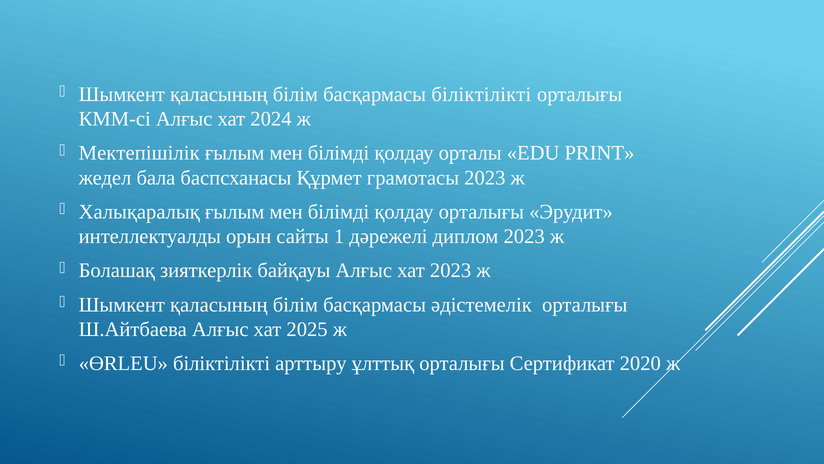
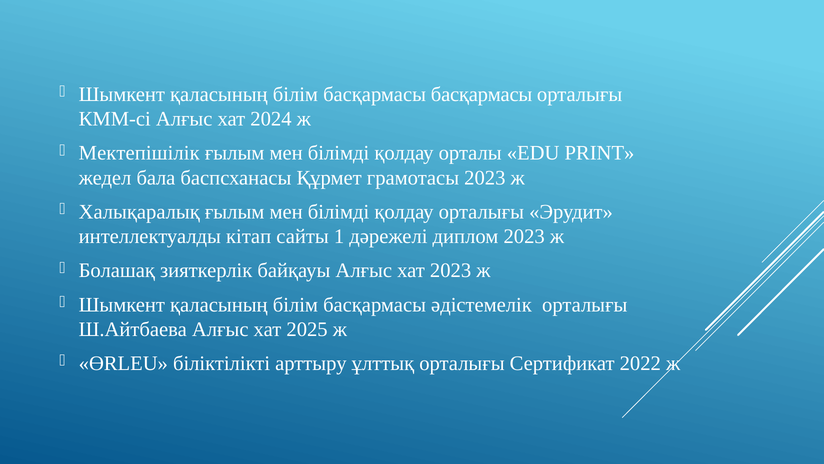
басқармасы біліктілікті: біліктілікті -> басқармасы
орын: орын -> кітап
2020: 2020 -> 2022
